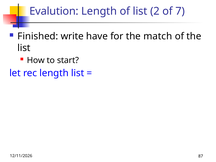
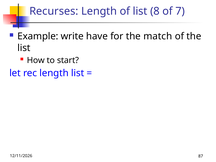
Evalution: Evalution -> Recurses
2: 2 -> 8
Finished: Finished -> Example
